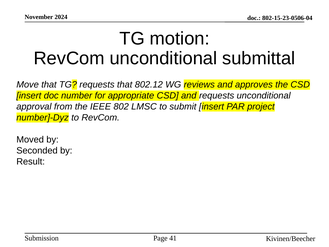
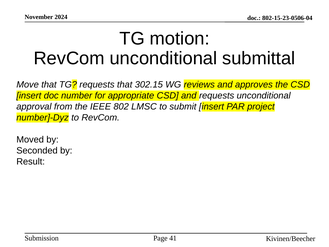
802.12: 802.12 -> 302.15
